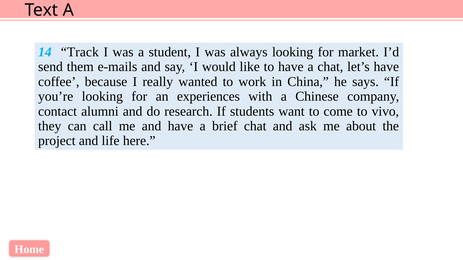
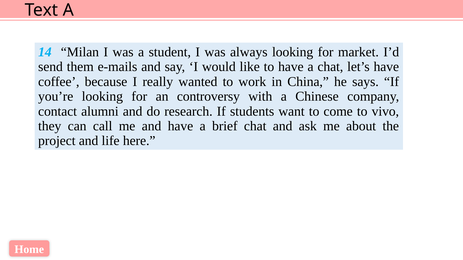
Track: Track -> Milan
experiences: experiences -> controversy
